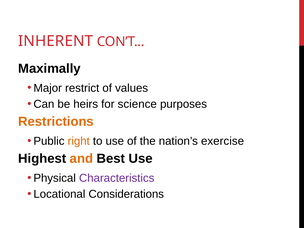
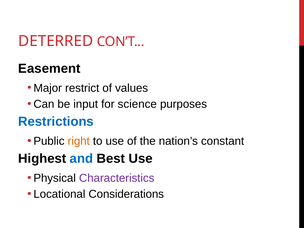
INHERENT: INHERENT -> DETERRED
Maximally: Maximally -> Easement
heirs: heirs -> input
Restrictions colour: orange -> blue
exercise: exercise -> constant
and colour: orange -> blue
